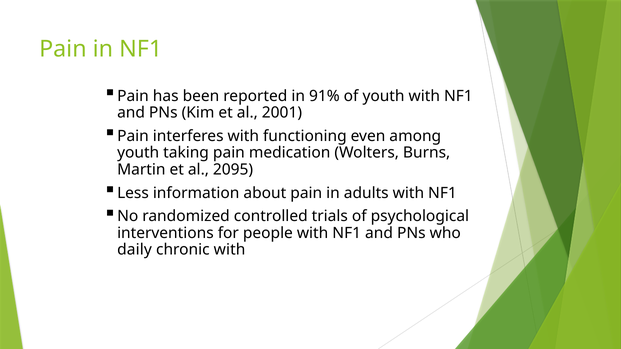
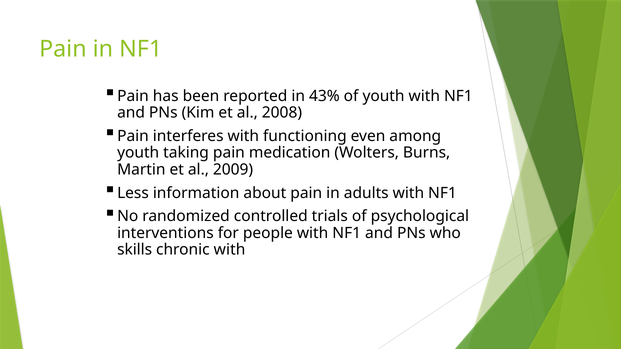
91%: 91% -> 43%
2001: 2001 -> 2008
2095: 2095 -> 2009
daily: daily -> skills
